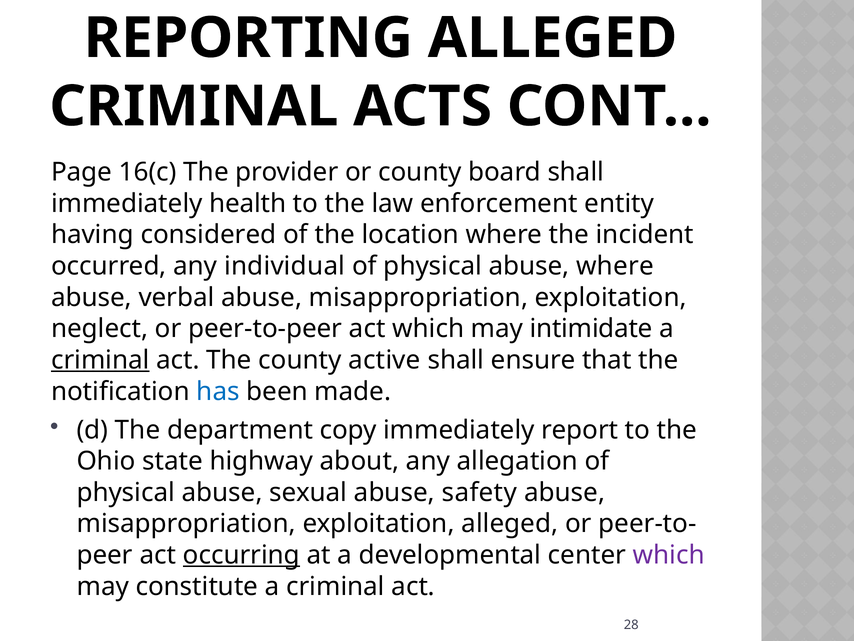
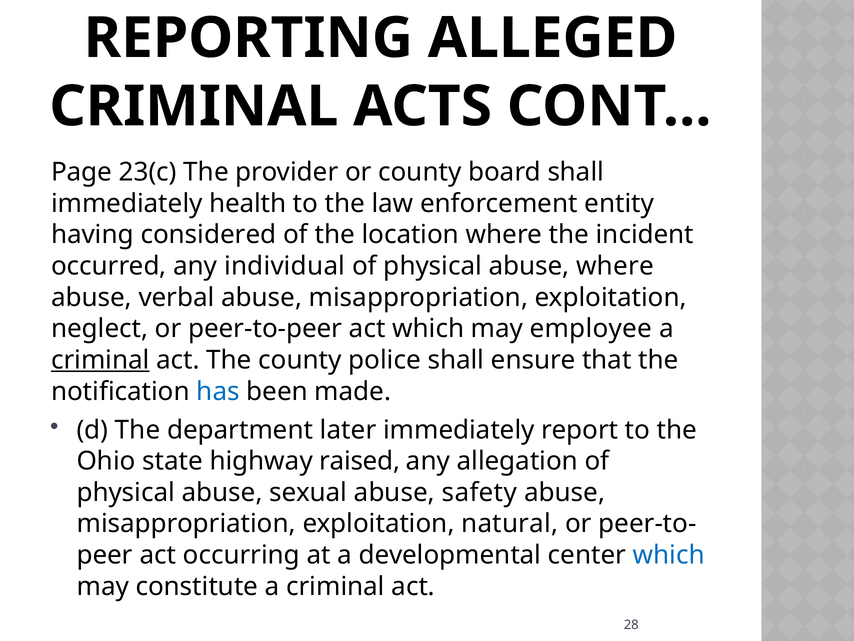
16(c: 16(c -> 23(c
intimidate: intimidate -> employee
active: active -> police
copy: copy -> later
about: about -> raised
exploitation alleged: alleged -> natural
occurring underline: present -> none
which at (669, 555) colour: purple -> blue
